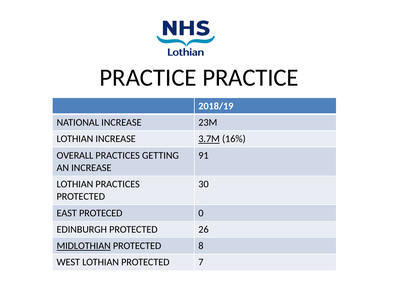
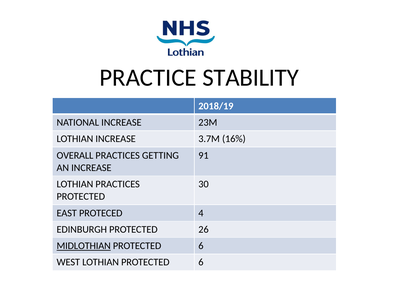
PRACTICE PRACTICE: PRACTICE -> STABILITY
3.7M underline: present -> none
0: 0 -> 4
8 at (201, 246): 8 -> 6
LOTHIAN PROTECTED 7: 7 -> 6
